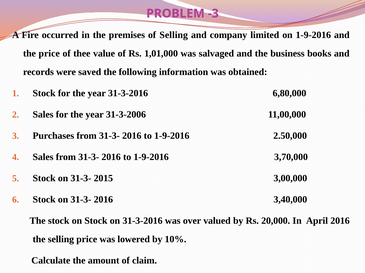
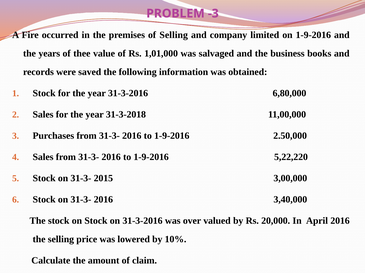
the price: price -> years
31-3-2006: 31-3-2006 -> 31-3-2018
3,70,000: 3,70,000 -> 5,22,220
